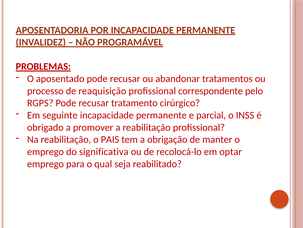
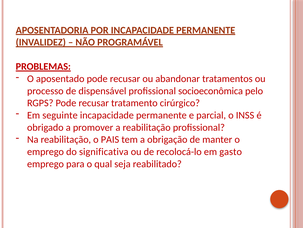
reaquisição: reaquisição -> dispensável
correspondente: correspondente -> socioeconômica
optar: optar -> gasto
